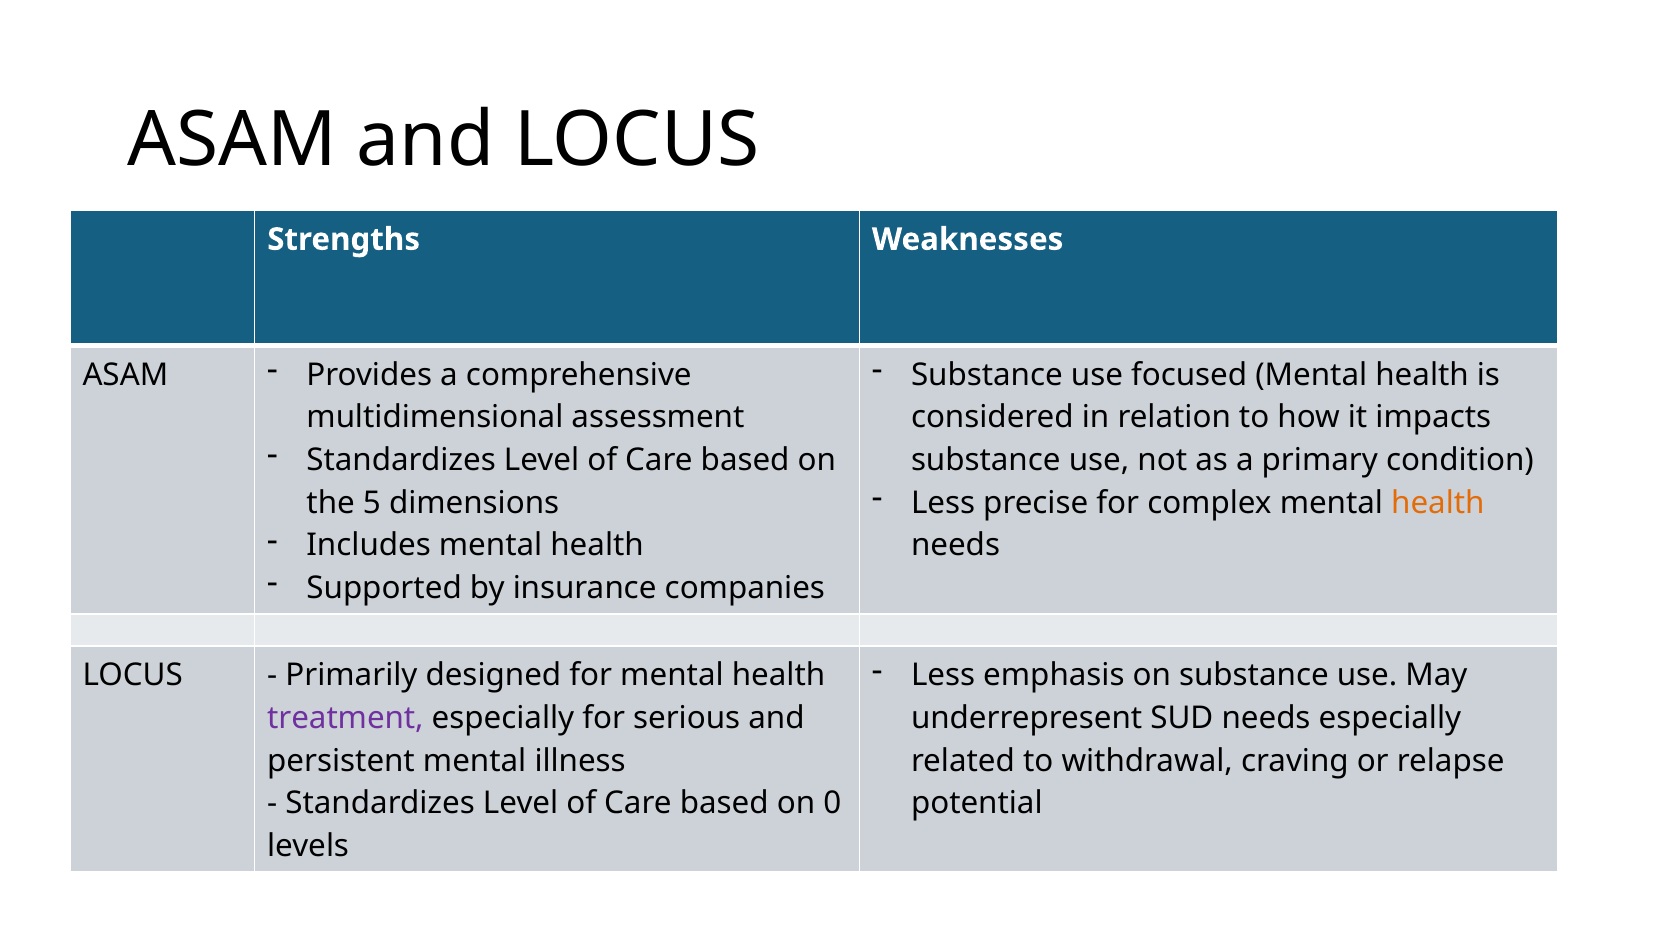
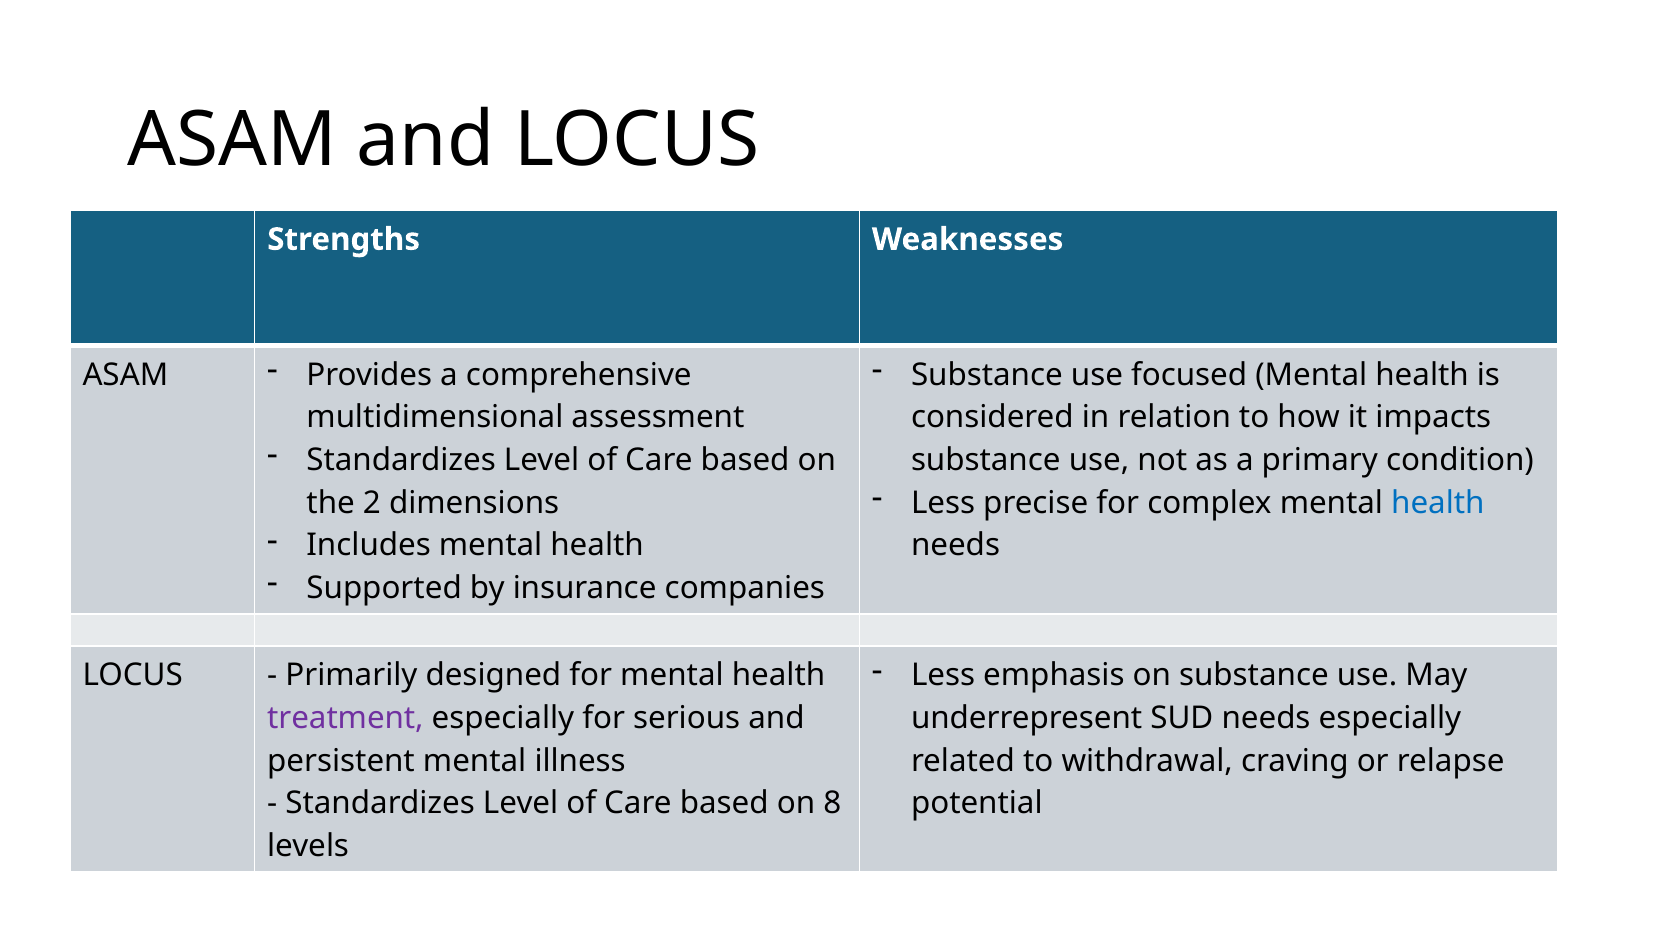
health at (1438, 503) colour: orange -> blue
5: 5 -> 2
0: 0 -> 8
